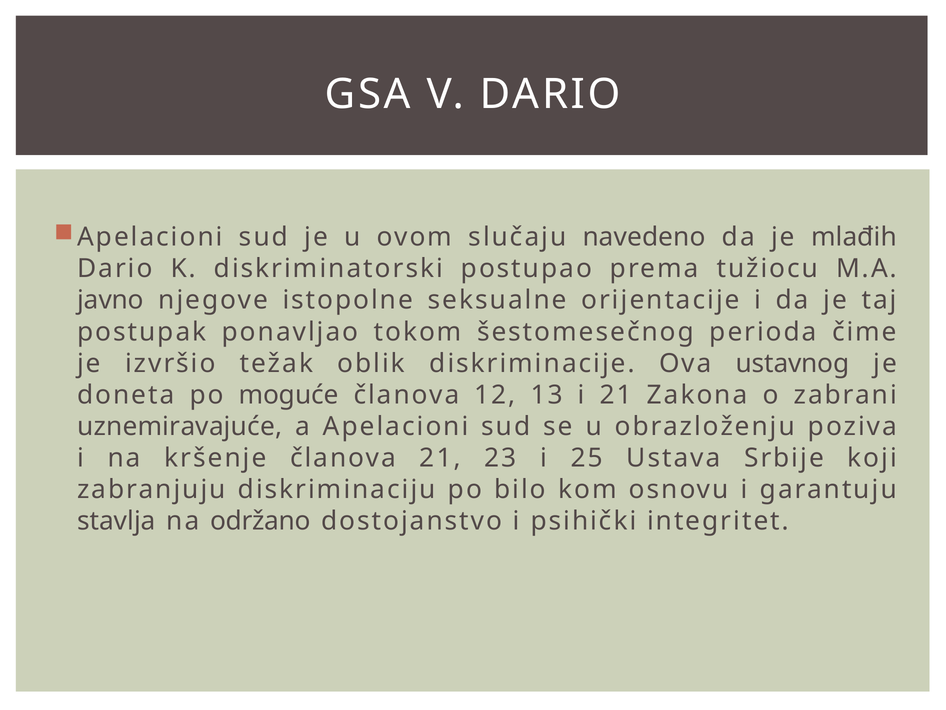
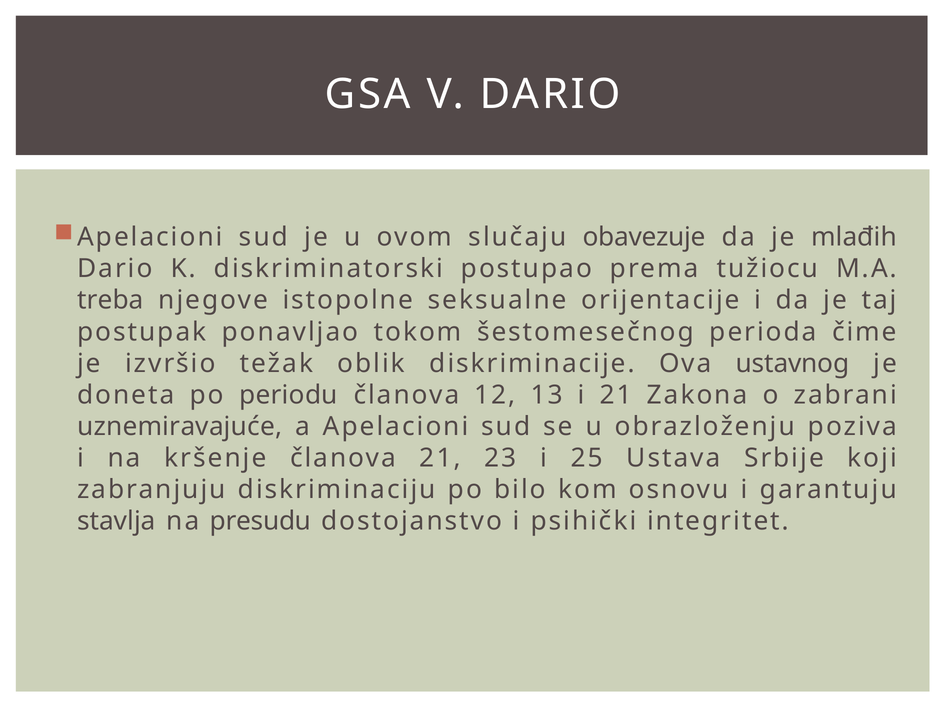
navedeno: navedeno -> obavezuje
javno: javno -> treba
moguće: moguće -> periodu
održano: održano -> presudu
